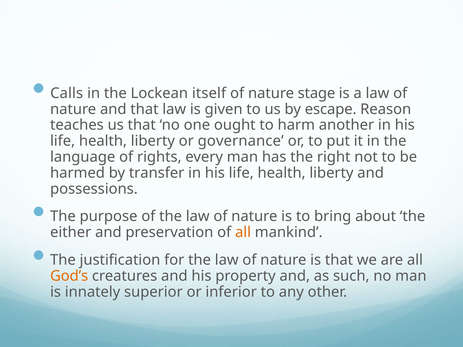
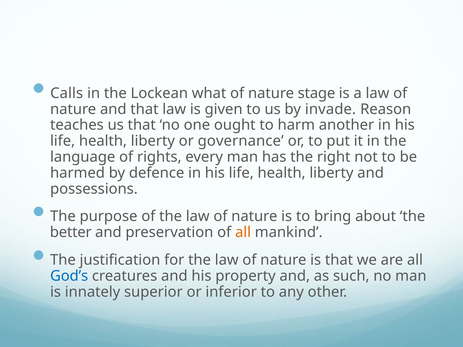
itself: itself -> what
escape: escape -> invade
transfer: transfer -> defence
either: either -> better
God’s colour: orange -> blue
